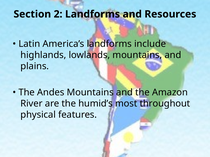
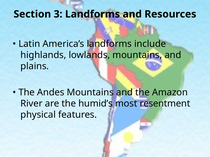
2: 2 -> 3
throughout: throughout -> resentment
